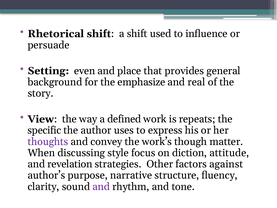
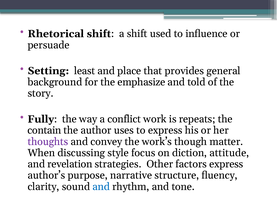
even: even -> least
real: real -> told
View: View -> Fully
defined: defined -> conflict
specific: specific -> contain
factors against: against -> express
and at (101, 186) colour: purple -> blue
